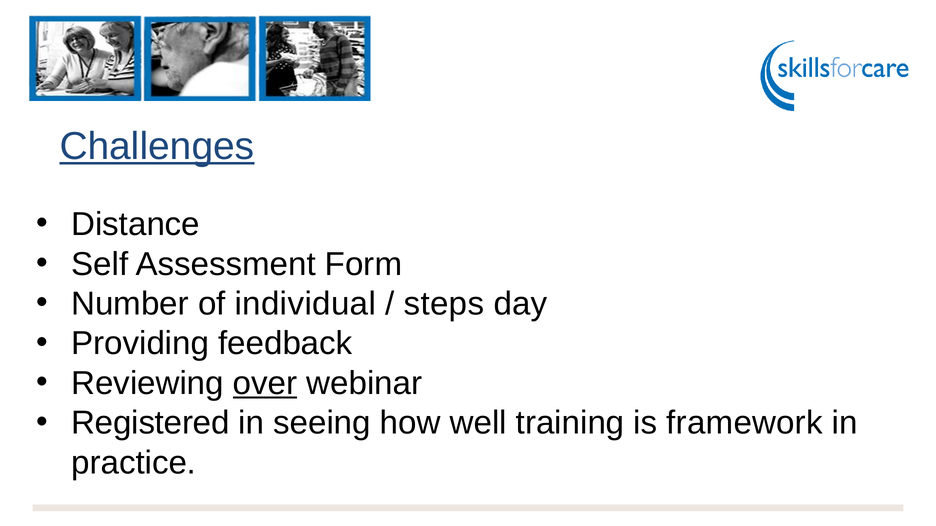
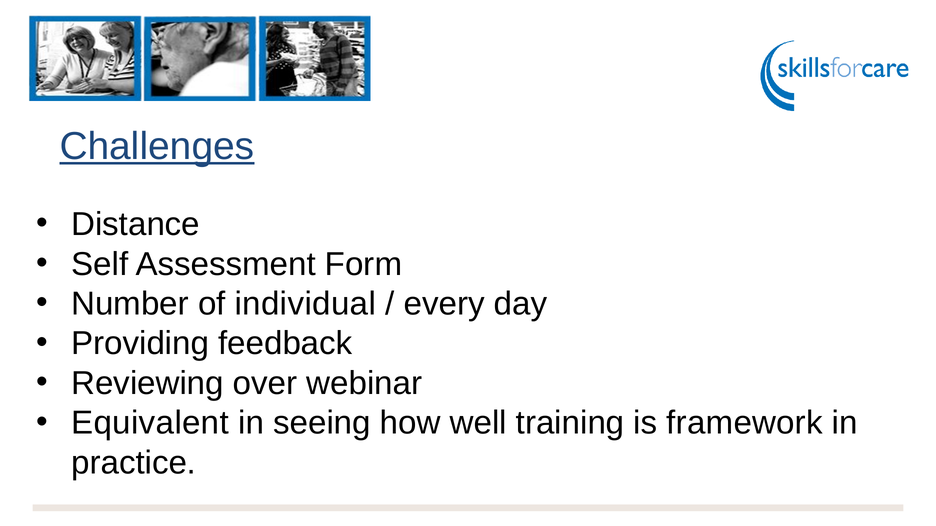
steps: steps -> every
over underline: present -> none
Registered: Registered -> Equivalent
